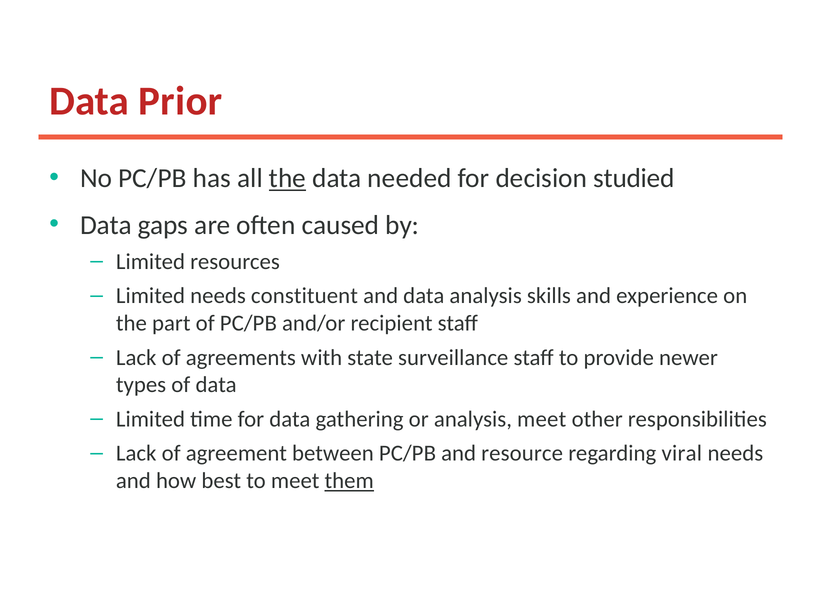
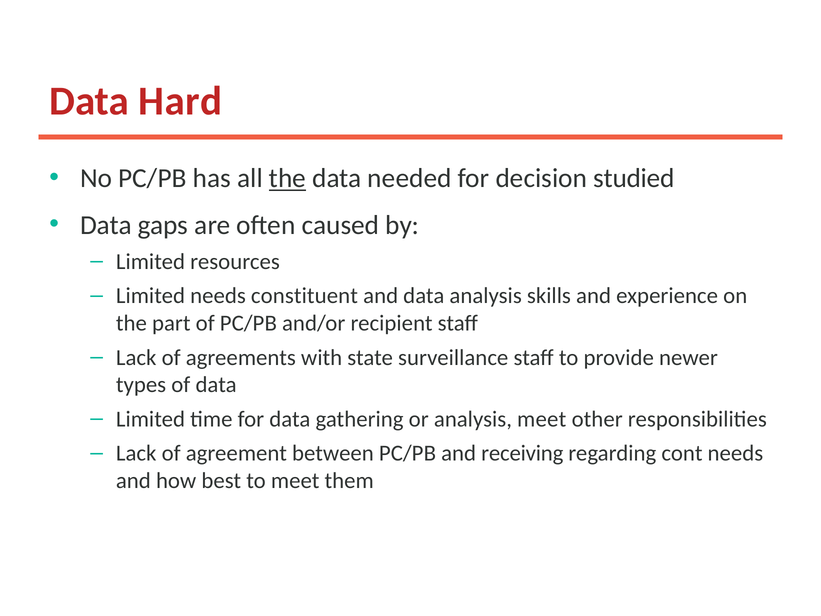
Prior: Prior -> Hard
resource: resource -> receiving
viral: viral -> cont
them underline: present -> none
